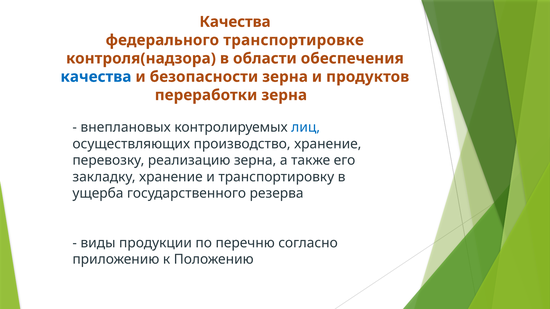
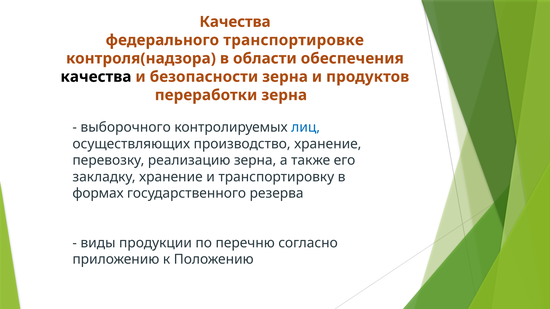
качества at (96, 77) colour: blue -> black
внеплановых: внеплановых -> выборочного
ущерба: ущерба -> формах
